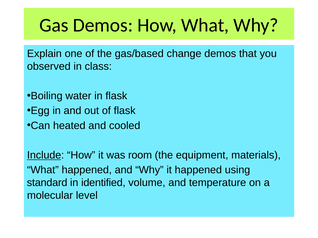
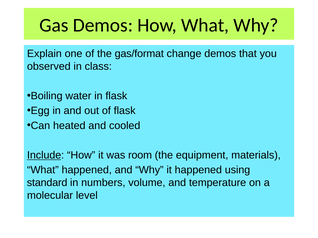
gas/based: gas/based -> gas/format
identified: identified -> numbers
